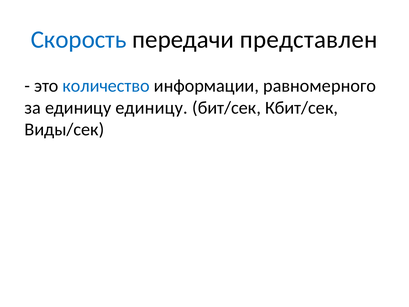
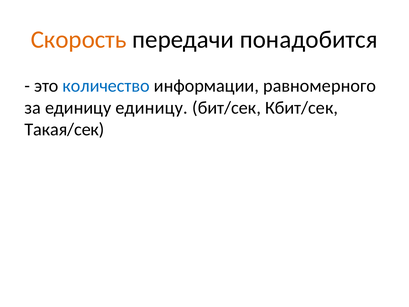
Скорость colour: blue -> orange
представлен: представлен -> понадобится
Виды/сек: Виды/сек -> Такая/сек
